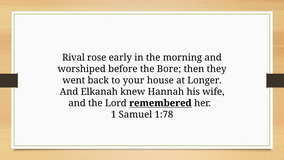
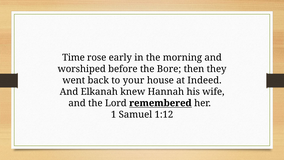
Rival: Rival -> Time
Longer: Longer -> Indeed
1:78: 1:78 -> 1:12
